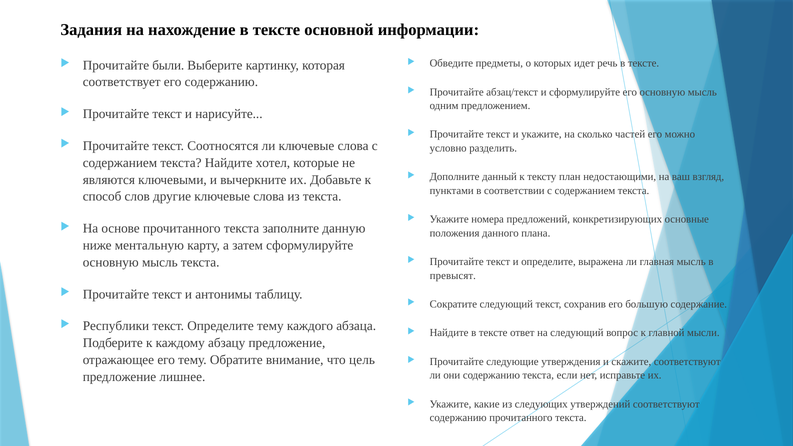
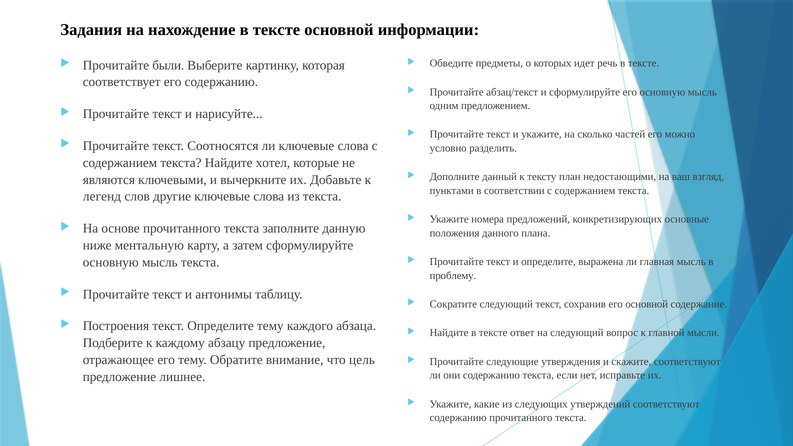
способ: способ -> легенд
превысят: превысят -> проблему
его большую: большую -> основной
Республики: Республики -> Построения
